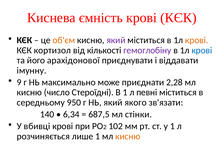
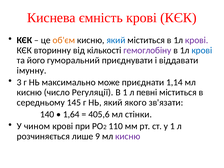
який at (116, 40) colour: purple -> blue
крові at (197, 40) colour: orange -> purple
кортизол: кортизол -> вторинну
арахідонової: арахідонової -> гуморальний
9: 9 -> 3
2,28: 2,28 -> 1,14
Стероїдні: Стероїдні -> Регуляції
950: 950 -> 145
6,34: 6,34 -> 1,64
687,5: 687,5 -> 405,6
вбивці: вбивці -> чином
102: 102 -> 110
лише 1: 1 -> 9
кисню at (128, 136) colour: orange -> purple
